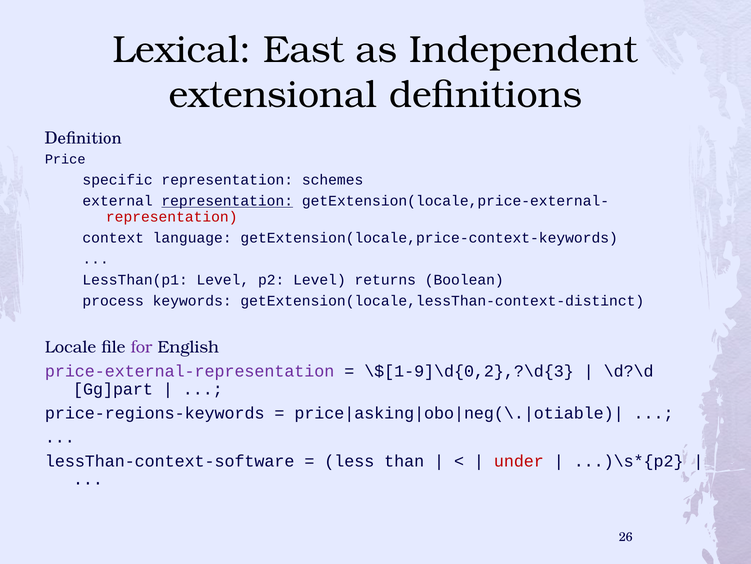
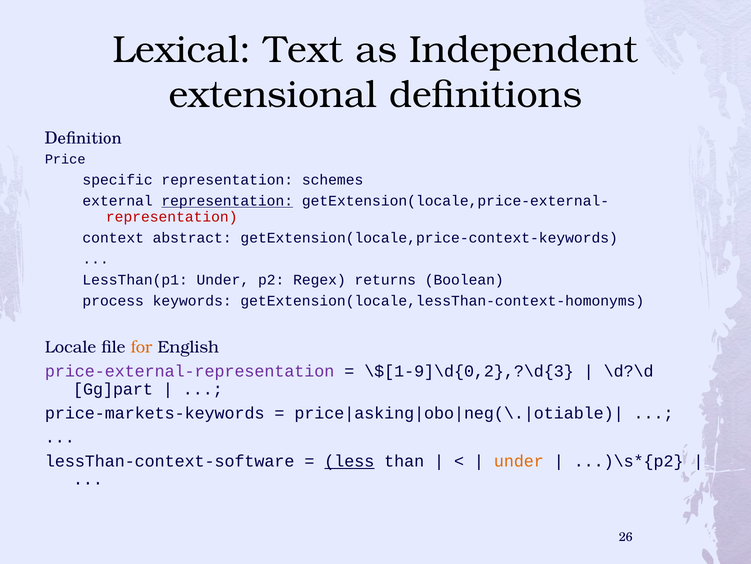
East: East -> Text
language: language -> abstract
LessThan(p1 Level: Level -> Under
p2 Level: Level -> Regex
getExtension(locale,lessThan-context-distinct: getExtension(locale,lessThan-context-distinct -> getExtension(locale,lessThan-context-homonyms
for colour: purple -> orange
price-regions-keywords: price-regions-keywords -> price-markets-keywords
less underline: none -> present
under at (519, 461) colour: red -> orange
